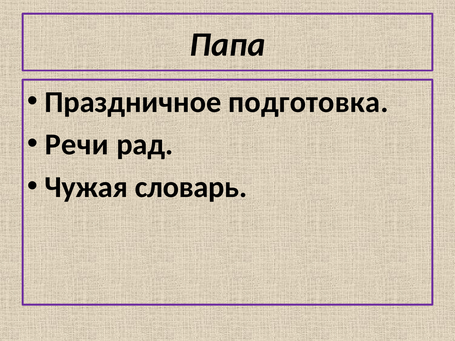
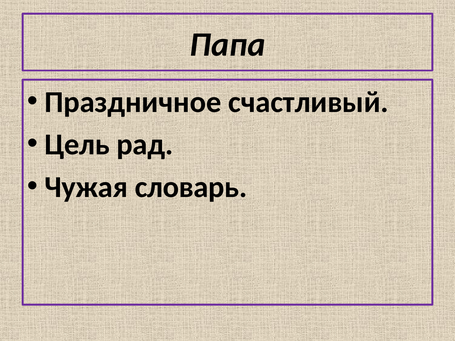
подготовка: подготовка -> счастливый
Речи: Речи -> Цель
